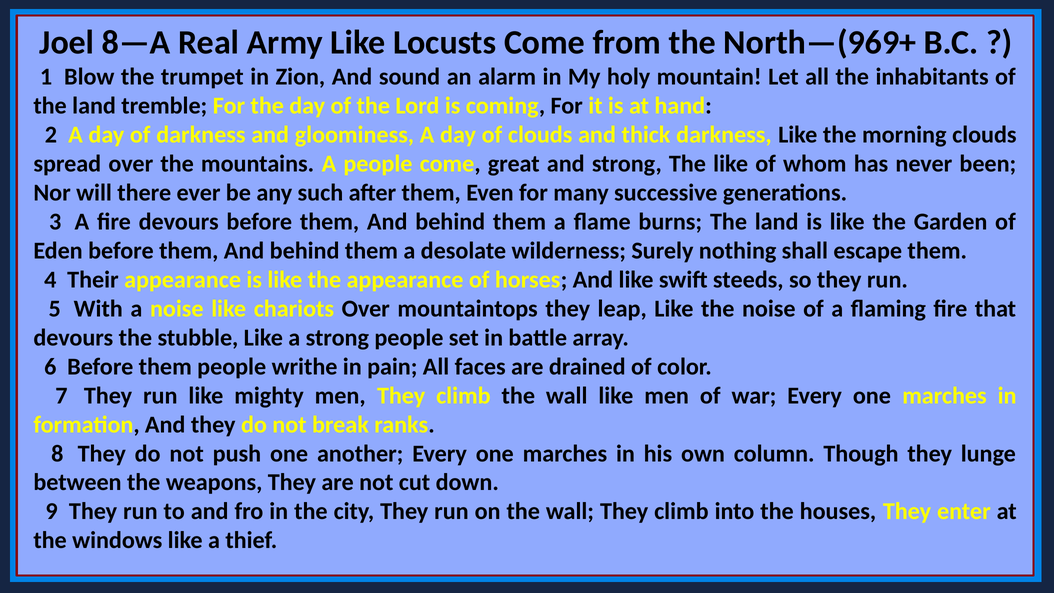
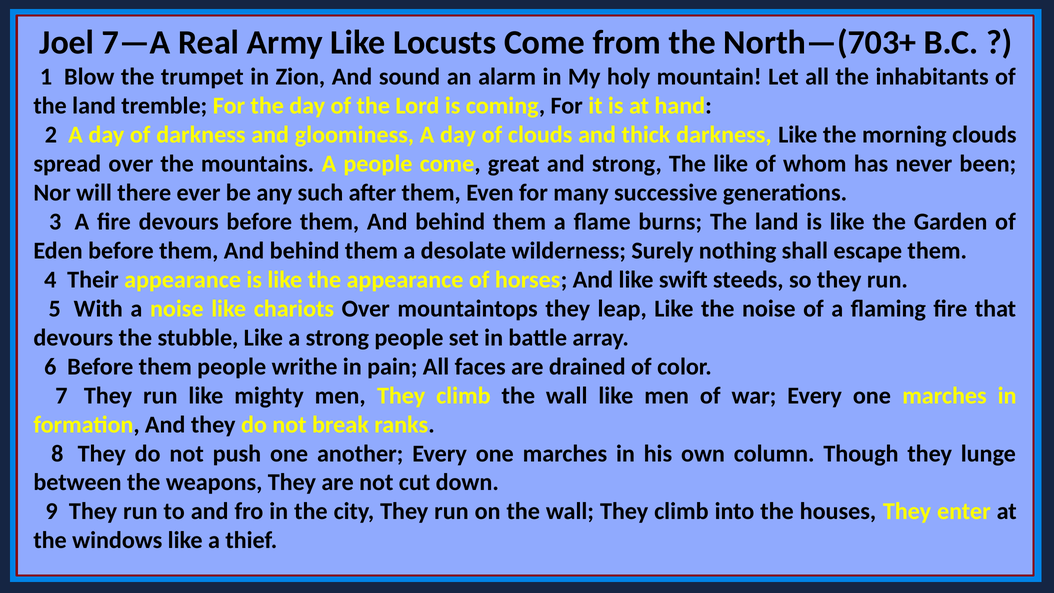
8—A: 8—A -> 7—A
North—(969+: North—(969+ -> North—(703+
